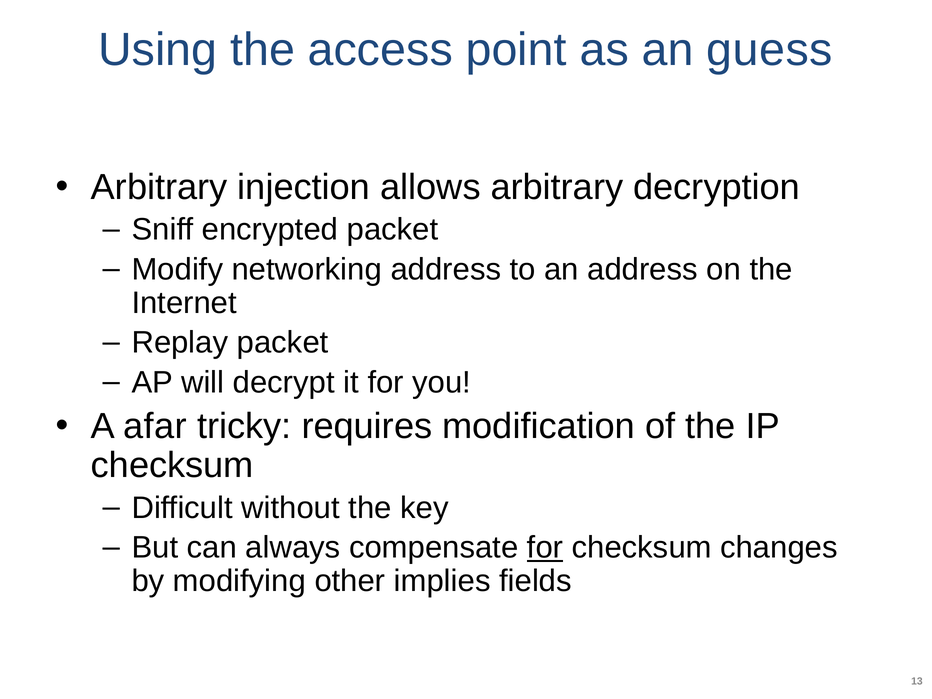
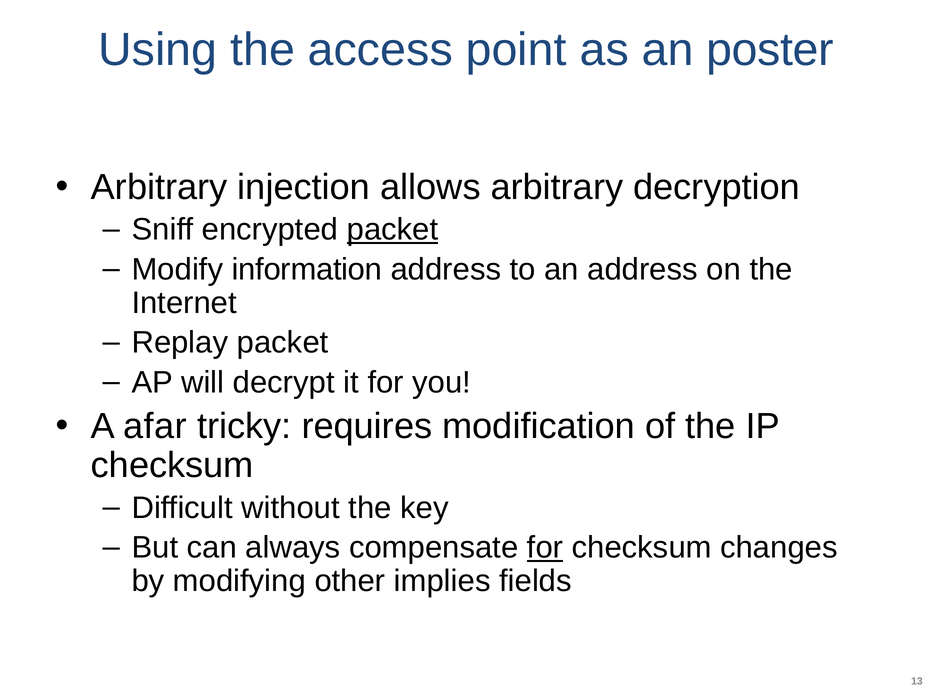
guess: guess -> poster
packet at (393, 230) underline: none -> present
networking: networking -> information
